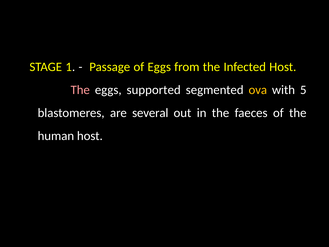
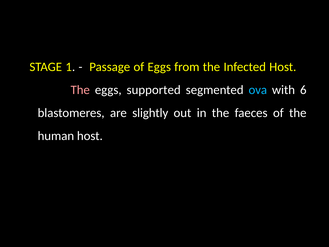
ova colour: yellow -> light blue
5: 5 -> 6
several: several -> slightly
